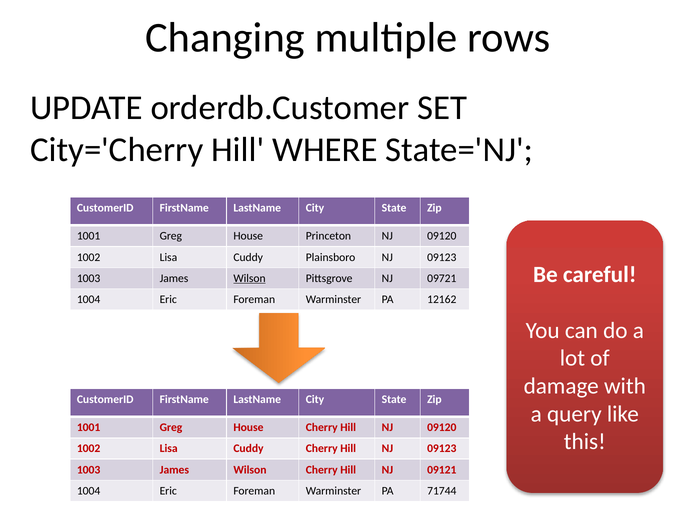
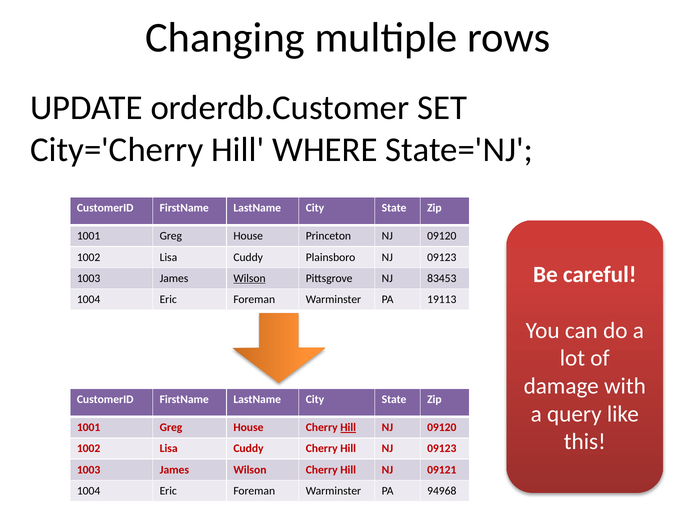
09721: 09721 -> 83453
12162: 12162 -> 19113
Hill at (348, 428) underline: none -> present
71744: 71744 -> 94968
